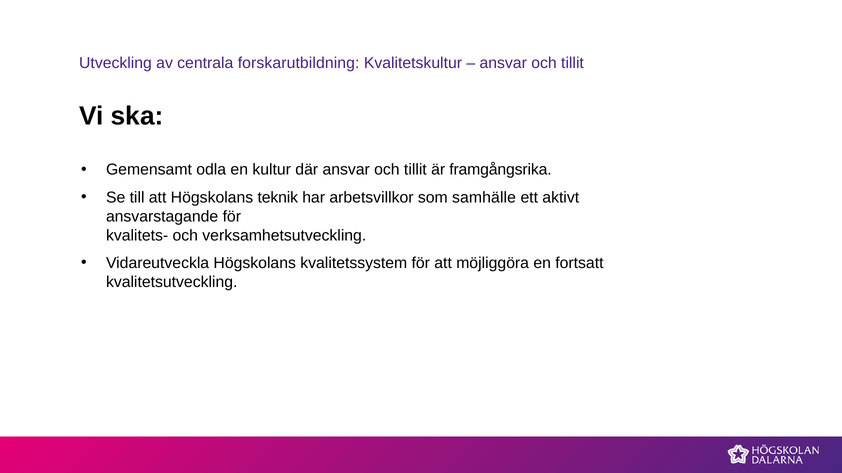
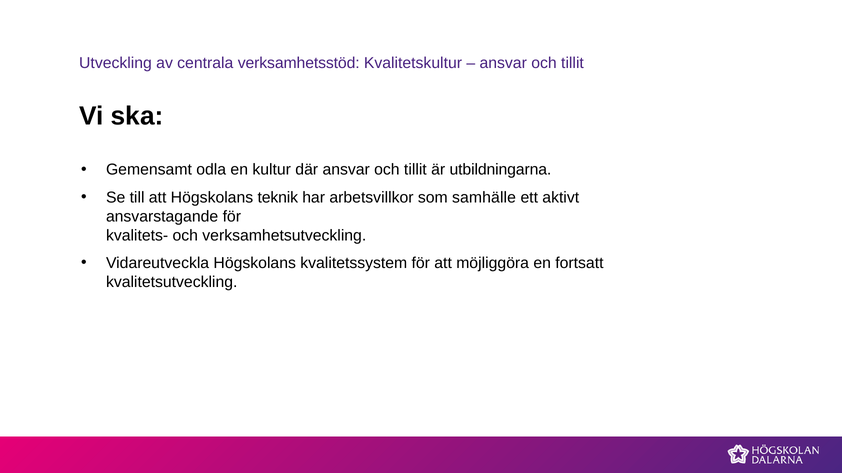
forskarutbildning: forskarutbildning -> verksamhetsstöd
framgångsrika: framgångsrika -> utbildningarna
